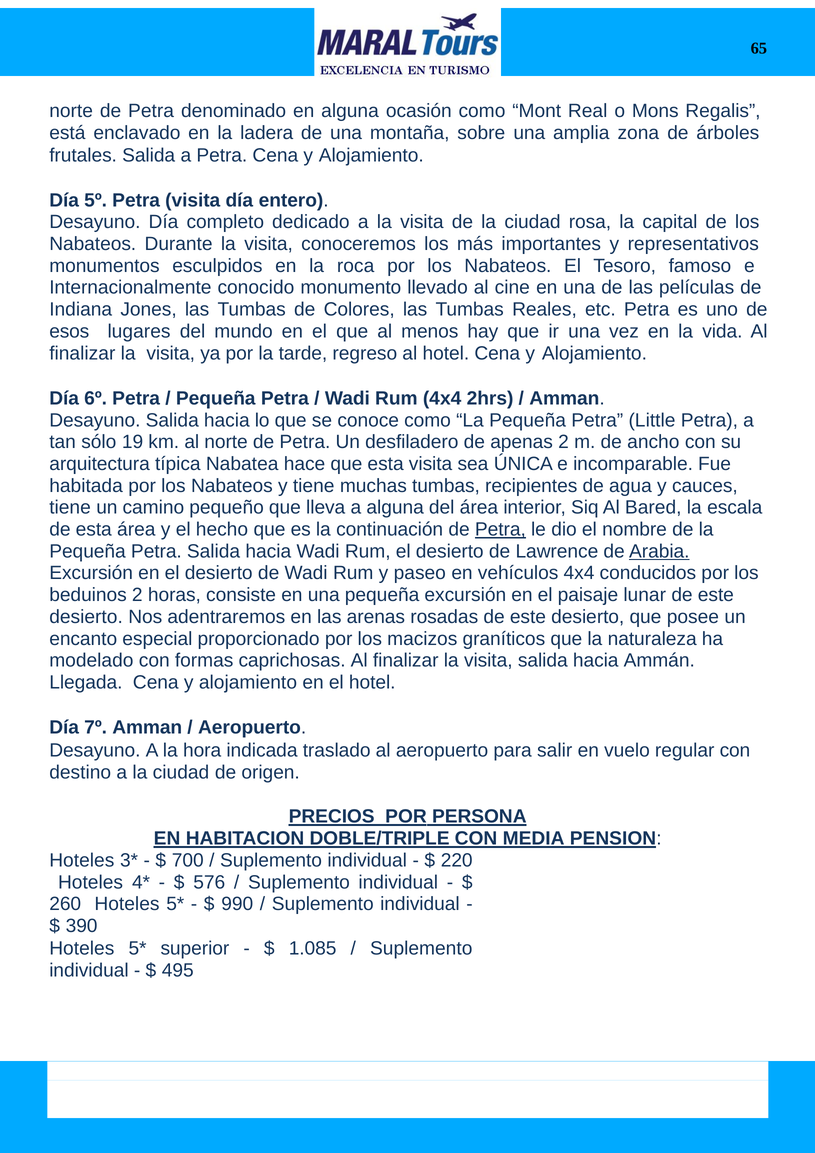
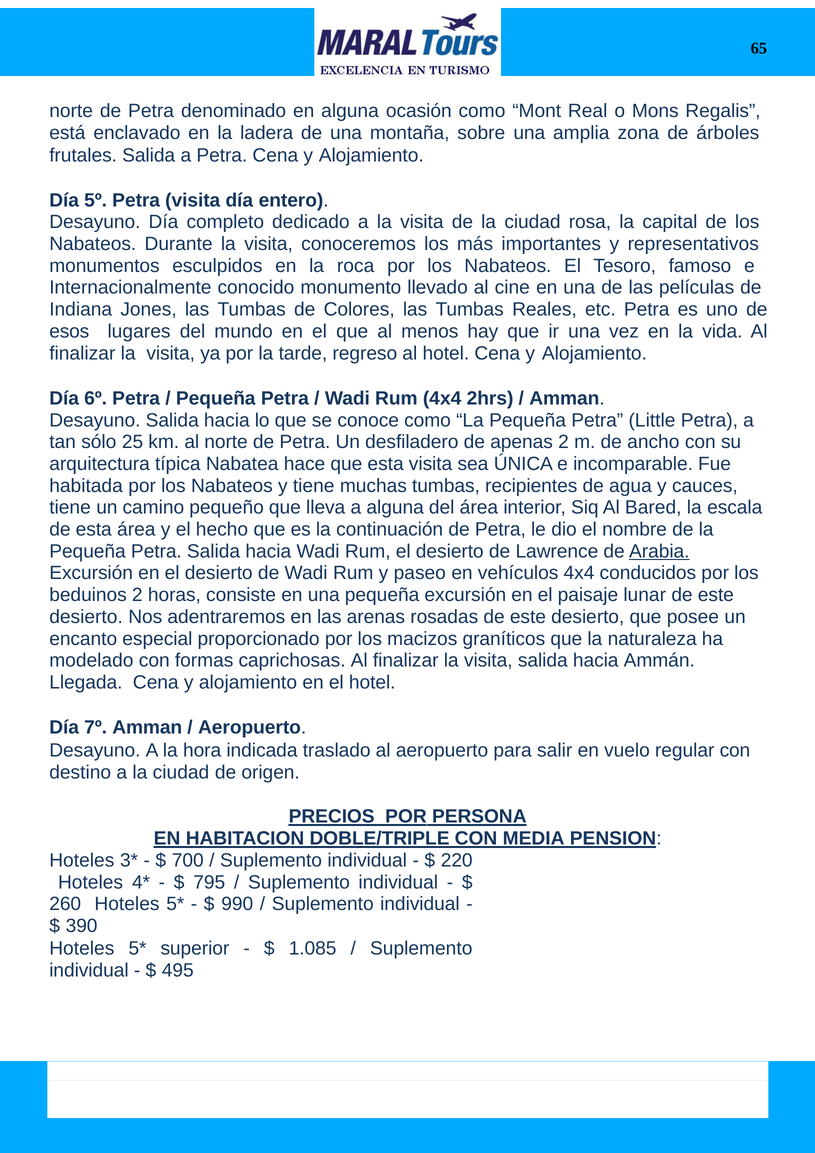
19: 19 -> 25
Petra at (500, 530) underline: present -> none
576: 576 -> 795
